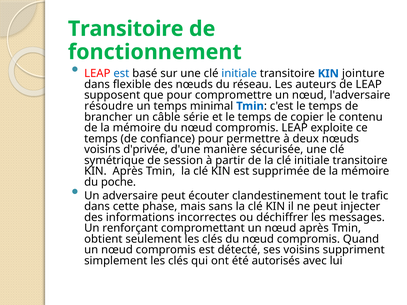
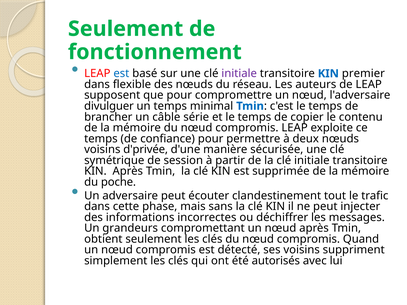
Transitoire at (126, 29): Transitoire -> Seulement
initiale at (239, 74) colour: blue -> purple
jointure: jointure -> premier
résoudre: résoudre -> divulguer
renforçant: renforçant -> grandeurs
